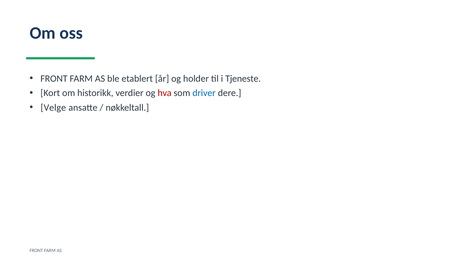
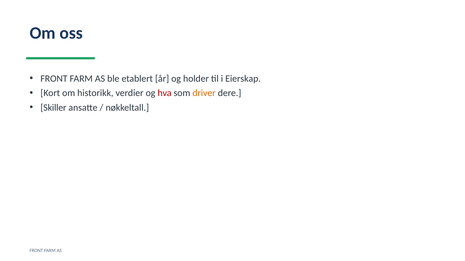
Tjeneste: Tjeneste -> Eierskap
driver colour: blue -> orange
Velge: Velge -> Skiller
